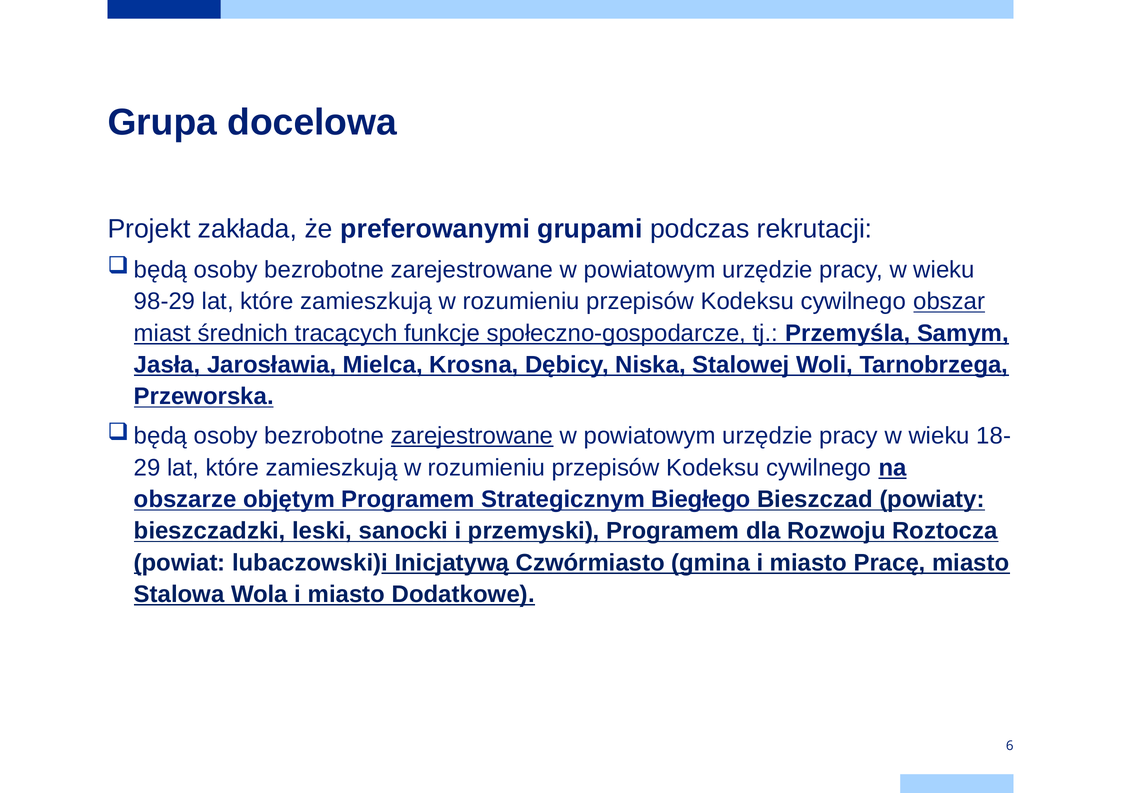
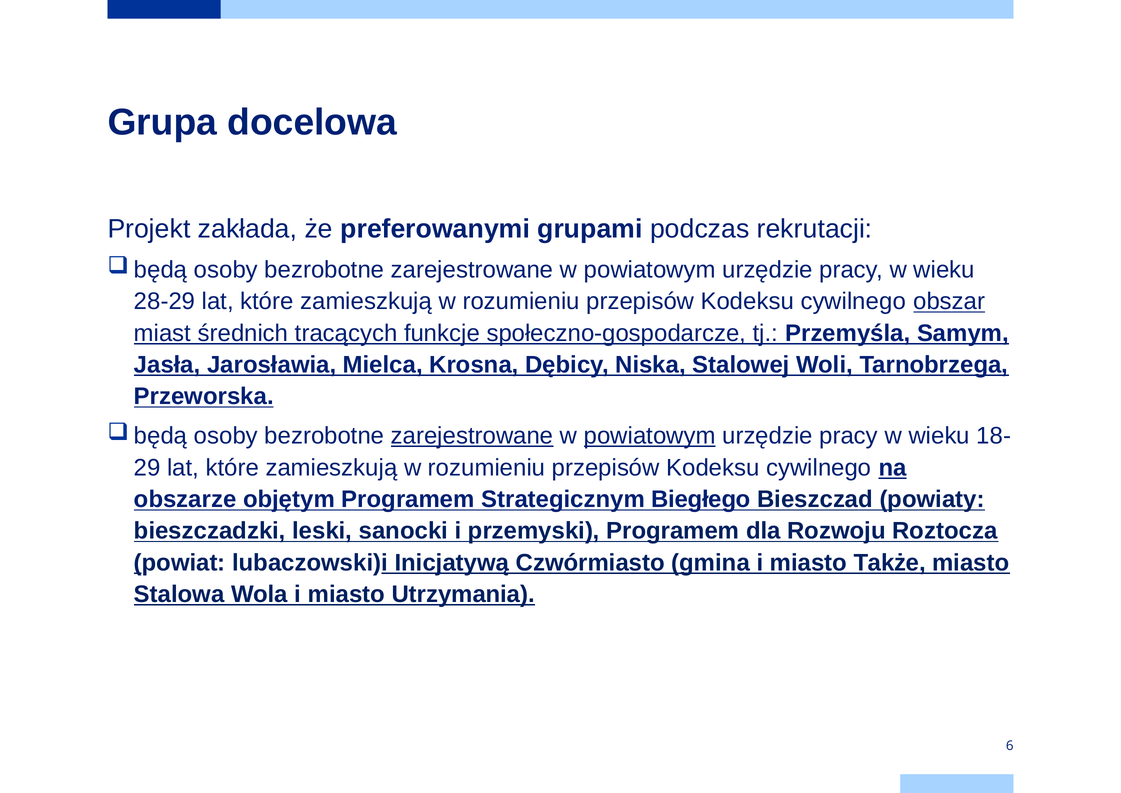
98-29: 98-29 -> 28-29
powiatowym at (650, 436) underline: none -> present
Pracę: Pracę -> Także
Dodatkowe: Dodatkowe -> Utrzymania
